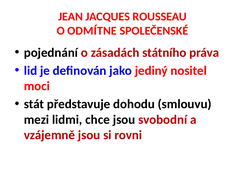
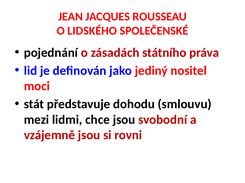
ODMÍTNE: ODMÍTNE -> LIDSKÉHO
